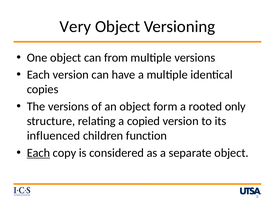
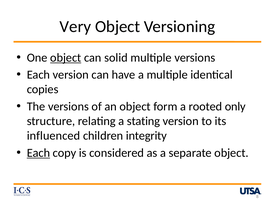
object at (66, 58) underline: none -> present
from: from -> solid
copied: copied -> stating
function: function -> integrity
